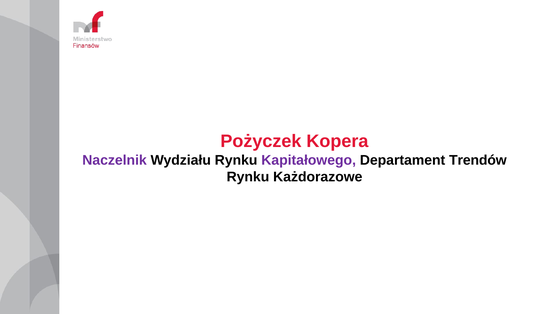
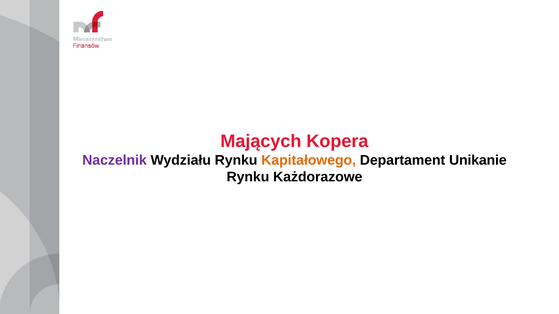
Pożyczek: Pożyczek -> Mających
Kapitałowego colour: purple -> orange
Trendów: Trendów -> Unikanie
